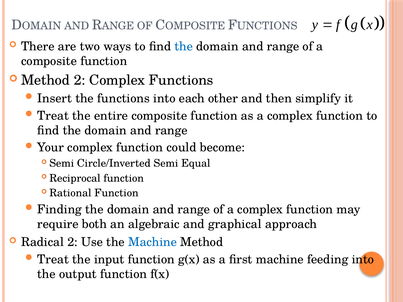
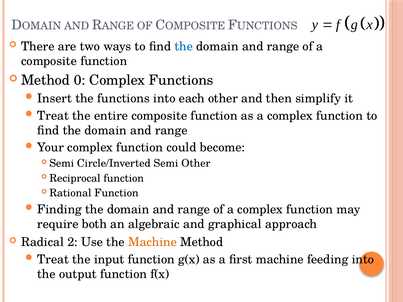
Method 2: 2 -> 0
Semi Equal: Equal -> Other
Machine at (153, 242) colour: blue -> orange
